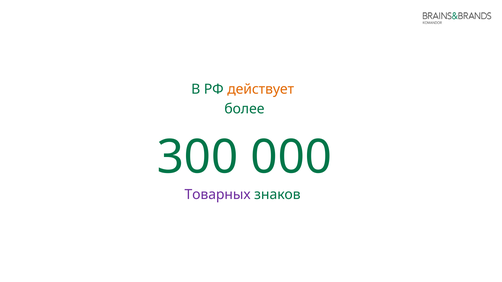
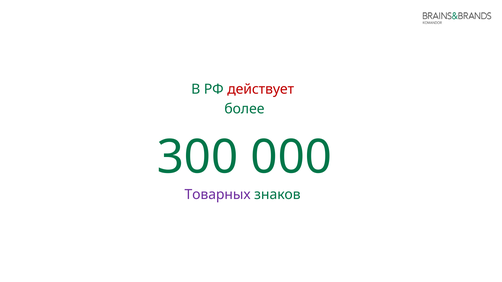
действует colour: orange -> red
